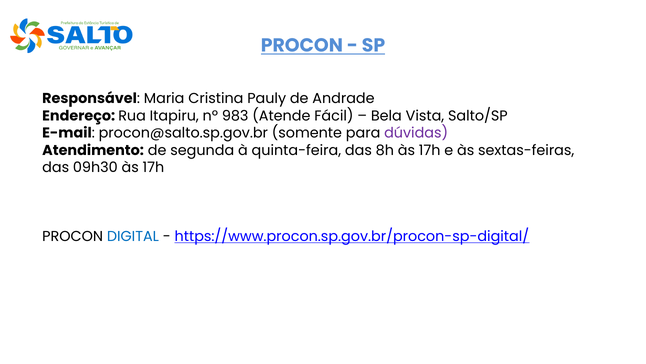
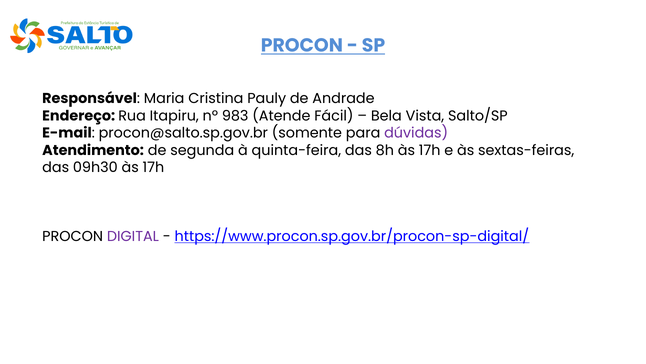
DIGITAL colour: blue -> purple
